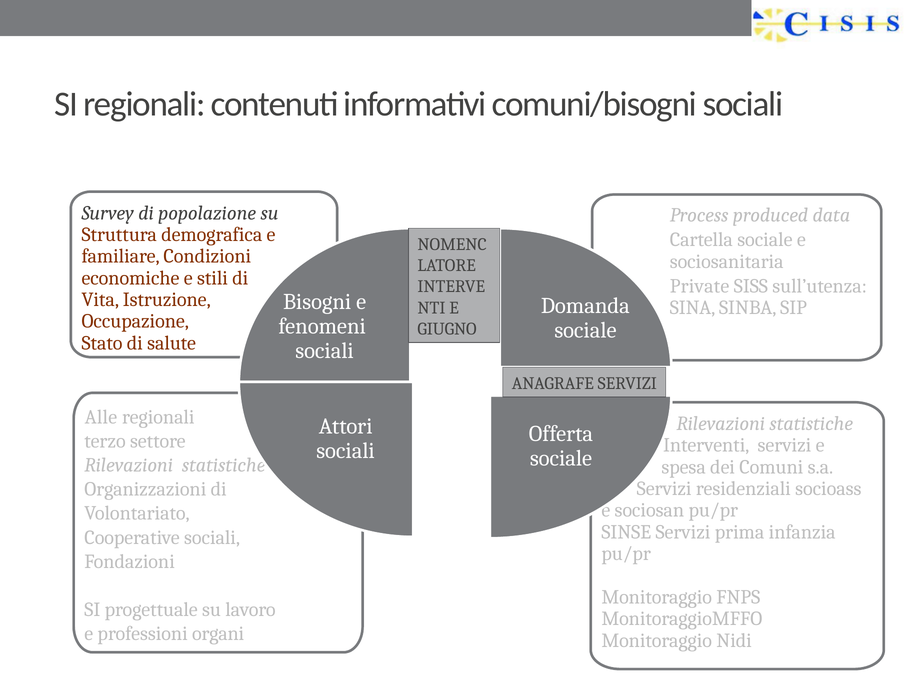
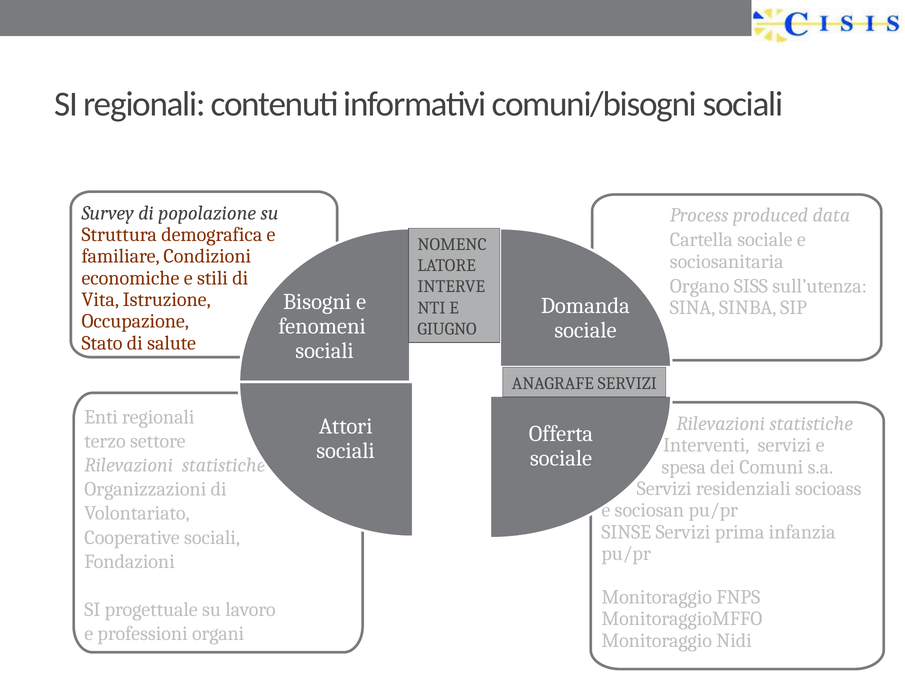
Private: Private -> Organo
Alle: Alle -> Enti
